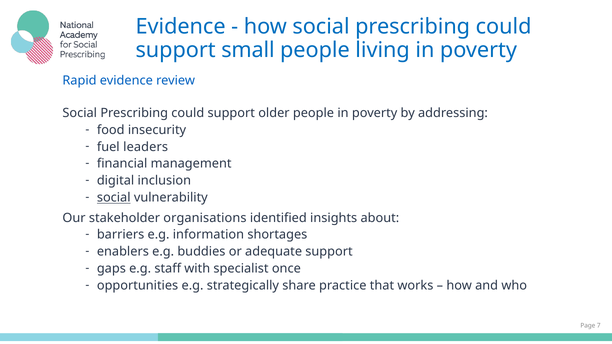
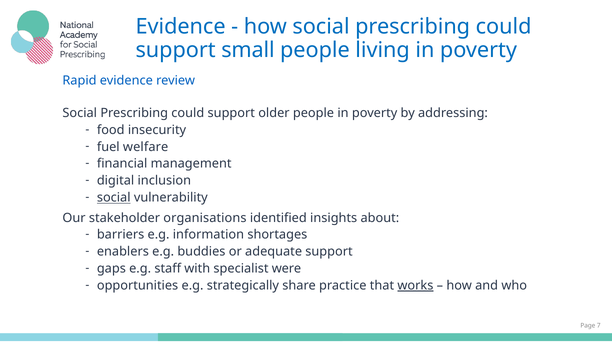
leaders: leaders -> welfare
once: once -> were
works underline: none -> present
